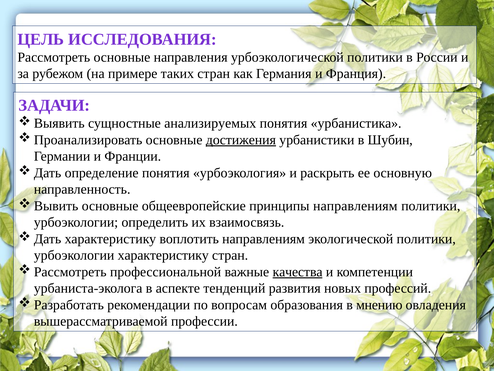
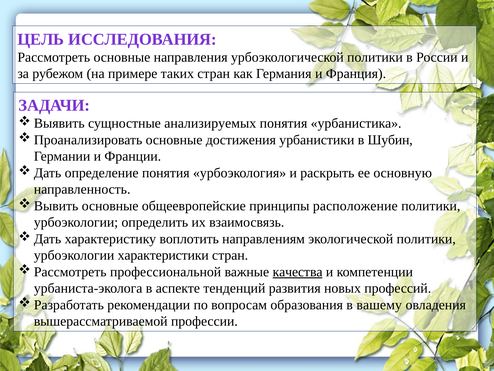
достижения underline: present -> none
принципы направлениям: направлениям -> расположение
урбоэкологии характеристику: характеристику -> характеристики
мнению: мнению -> вашему
